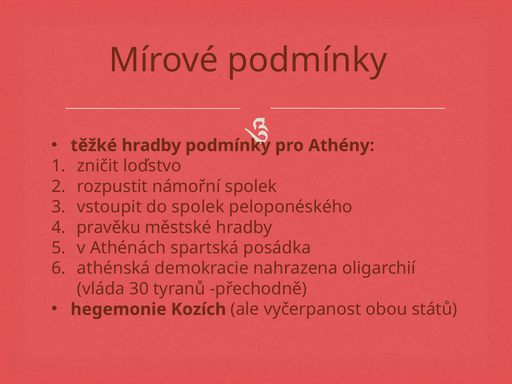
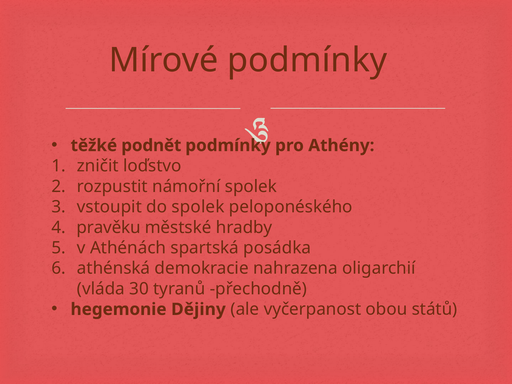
těžké hradby: hradby -> podnět
Kozích: Kozích -> Dějiny
